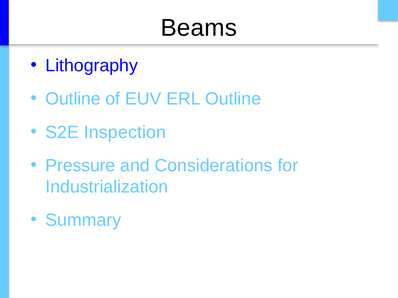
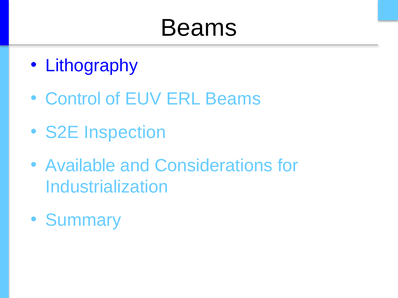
Outline at (73, 99): Outline -> Control
ERL Outline: Outline -> Beams
Pressure: Pressure -> Available
